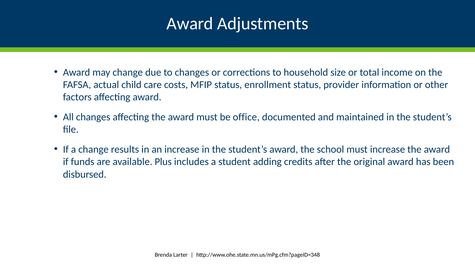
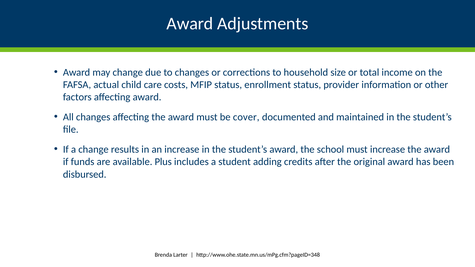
office: office -> cover
